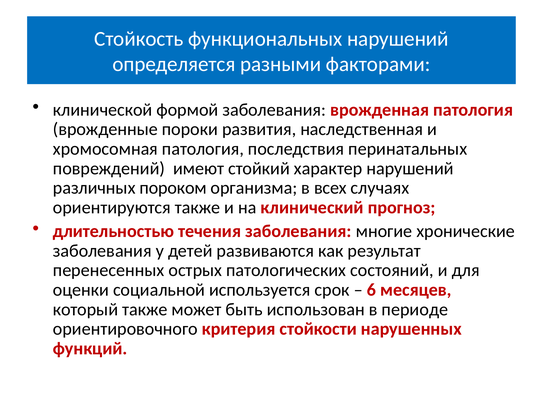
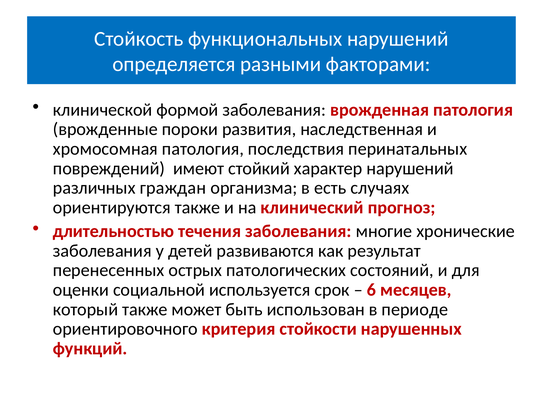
пороком: пороком -> граждан
всех: всех -> есть
